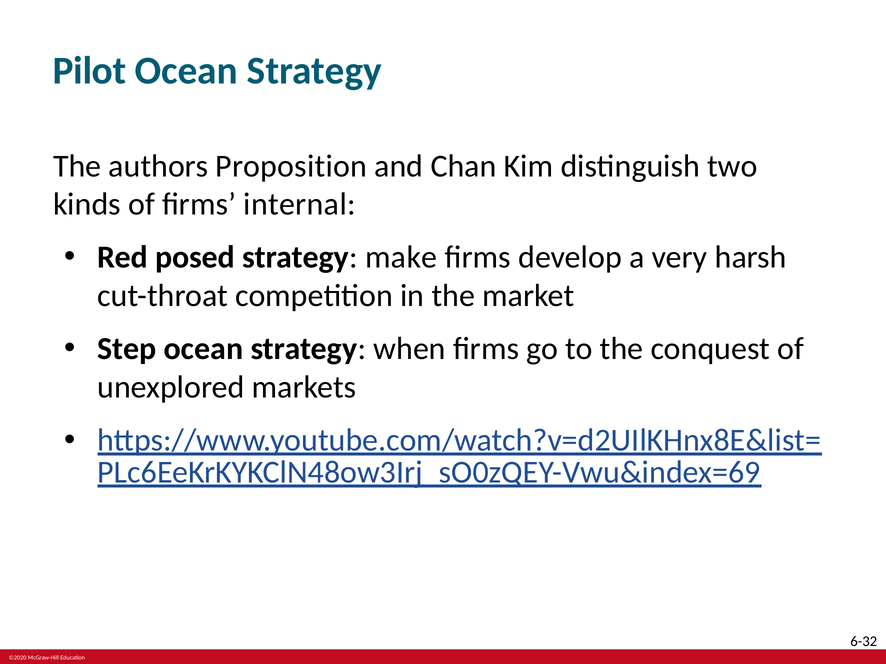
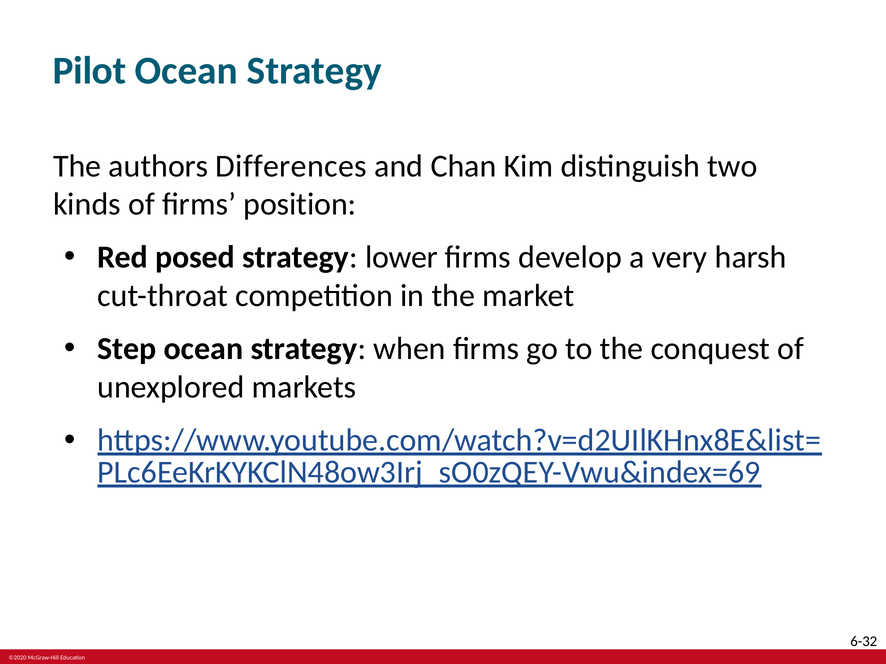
Proposition: Proposition -> Differences
internal: internal -> position
make: make -> lower
